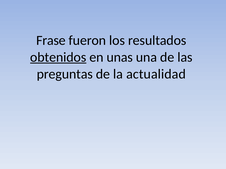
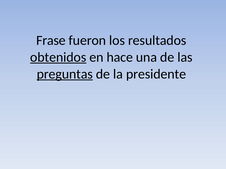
unas: unas -> hace
preguntas underline: none -> present
actualidad: actualidad -> presidente
